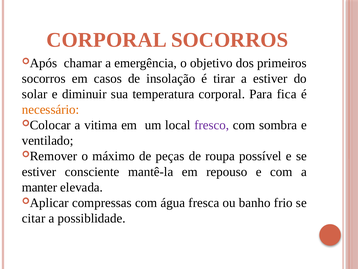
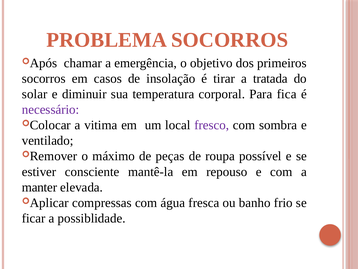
CORPORAL at (107, 40): CORPORAL -> PROBLEMA
a estiver: estiver -> tratada
necessário colour: orange -> purple
citar: citar -> ficar
